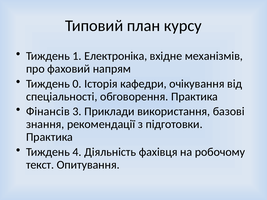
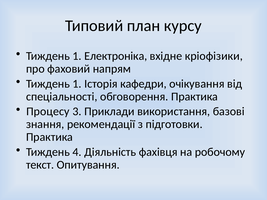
механізмів: механізмів -> кріофізики
0 at (77, 84): 0 -> 1
Фінансів: Фінансів -> Процесу
